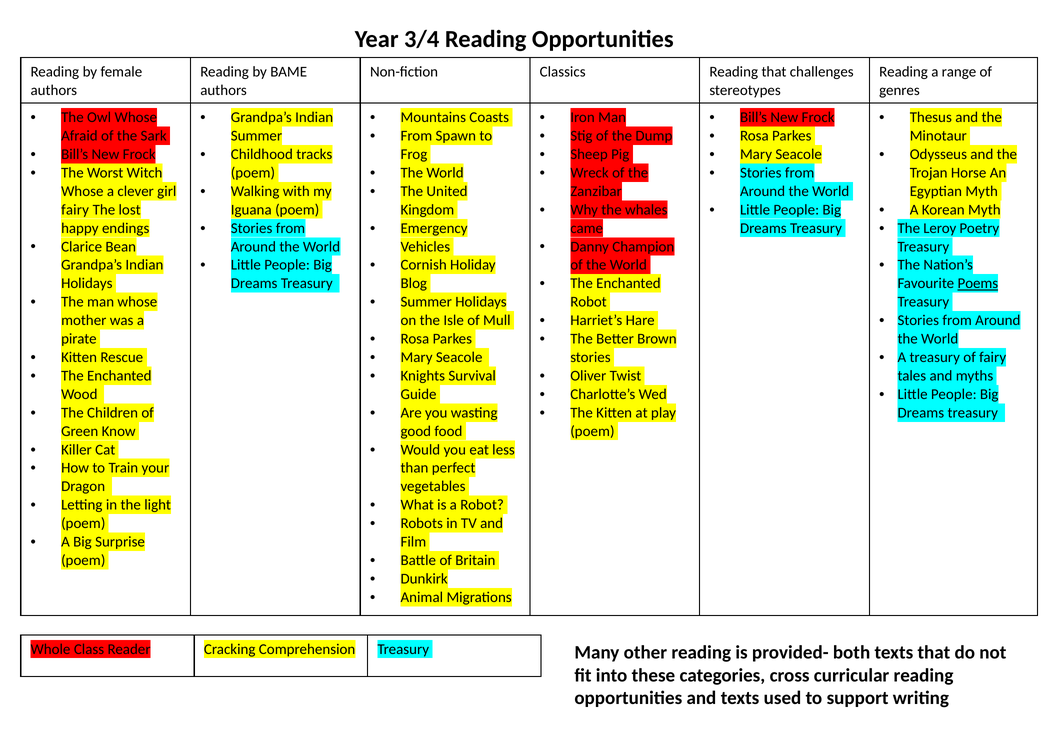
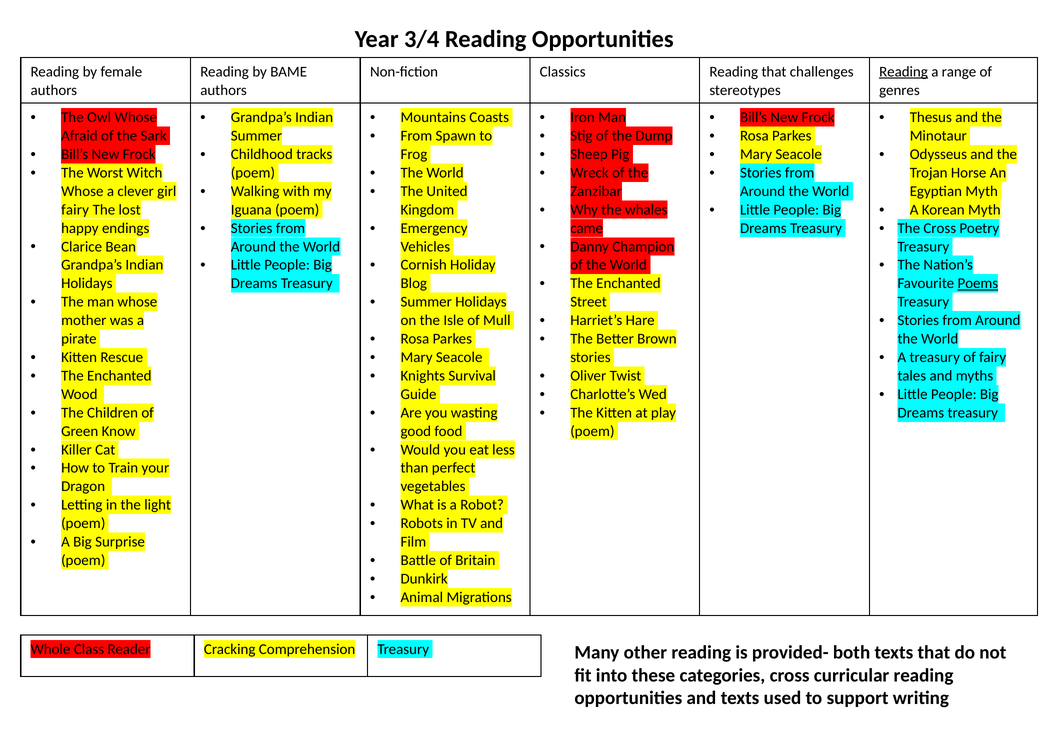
Reading at (903, 72) underline: none -> present
The Leroy: Leroy -> Cross
Robot at (589, 302): Robot -> Street
